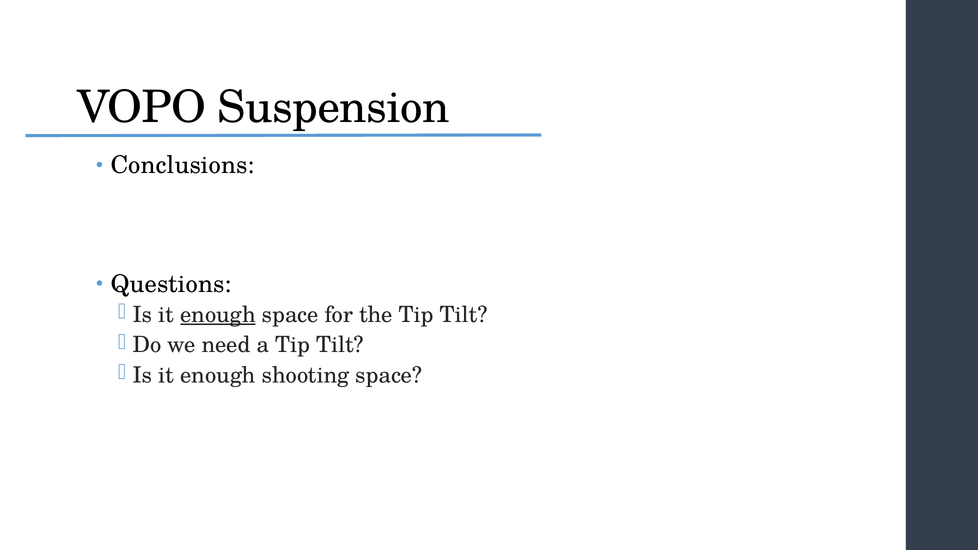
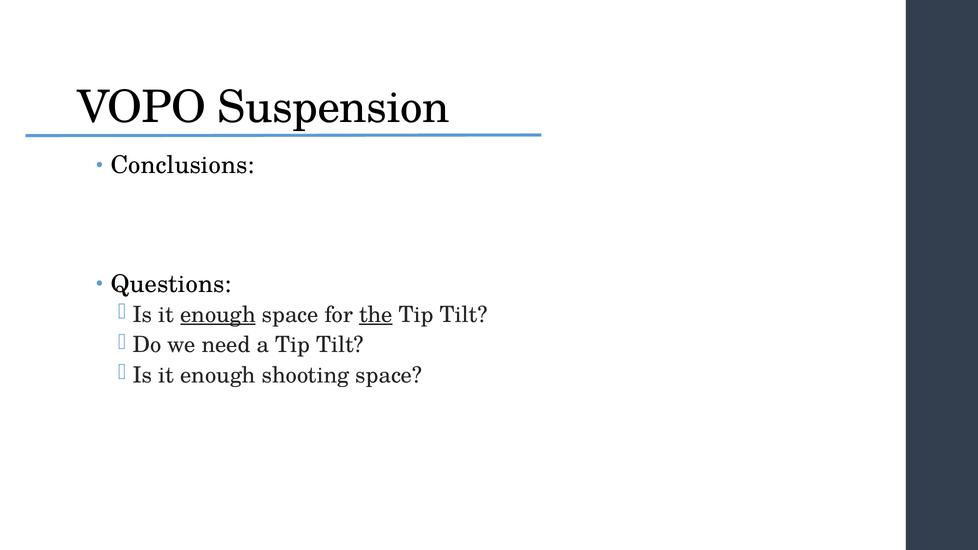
the underline: none -> present
